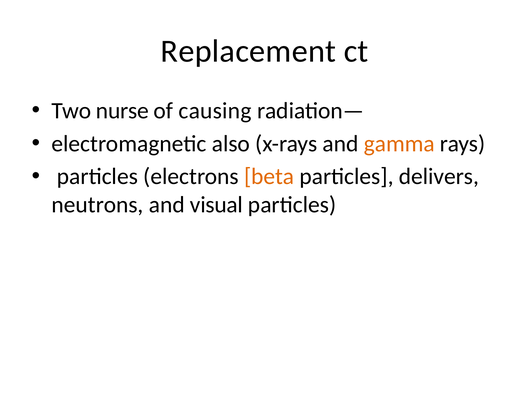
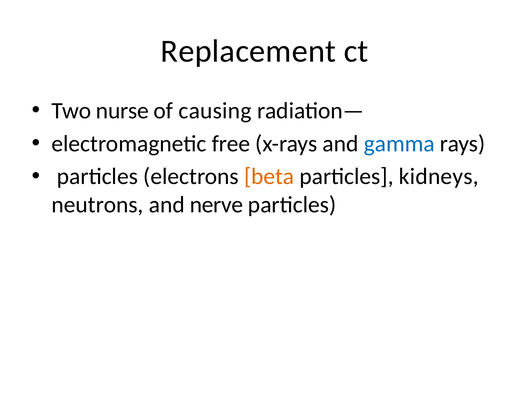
also: also -> free
gamma colour: orange -> blue
delivers: delivers -> kidneys
visual: visual -> nerve
